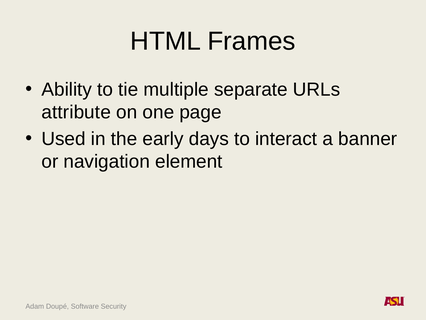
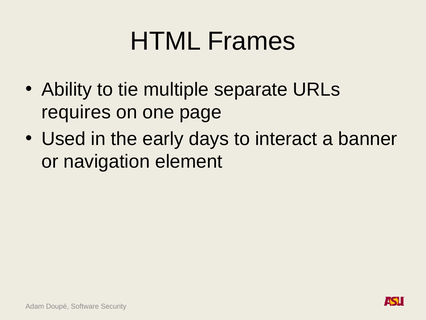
attribute: attribute -> requires
